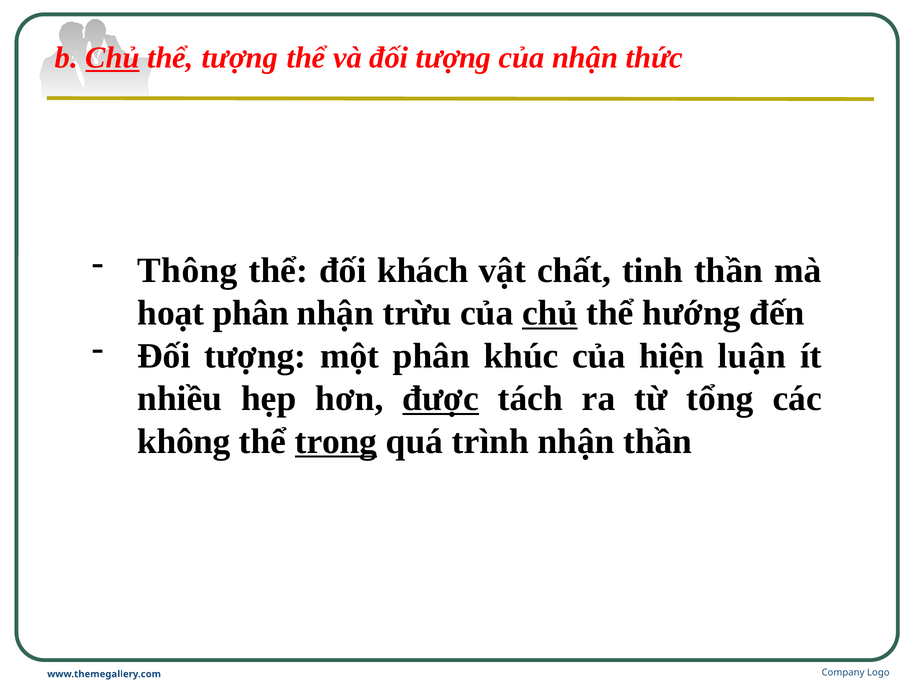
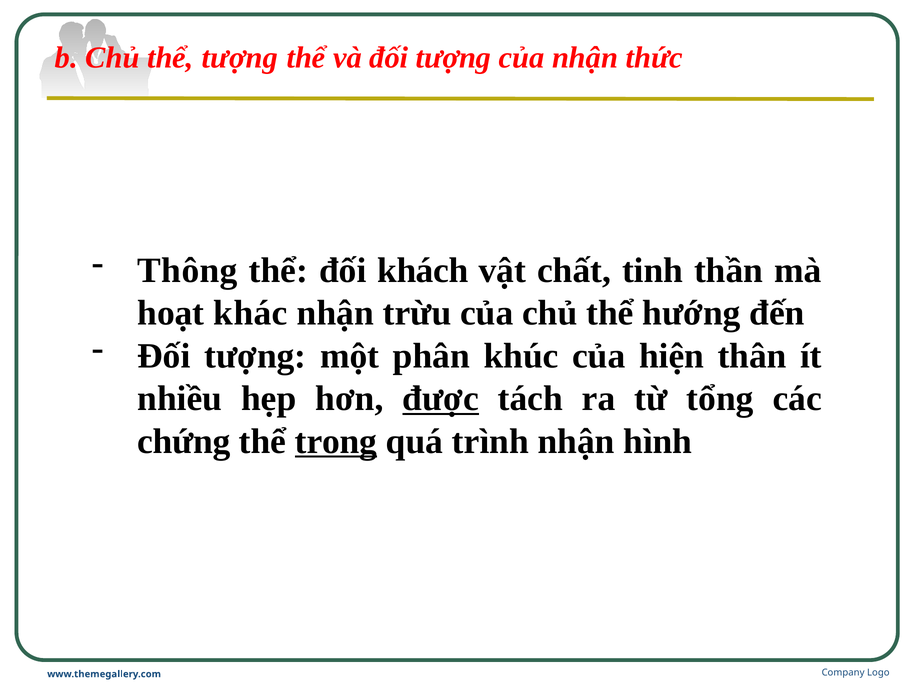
Chủ at (112, 58) underline: present -> none
hoạt phân: phân -> khác
chủ at (550, 313) underline: present -> none
luận: luận -> thân
không: không -> chứng
nhận thần: thần -> hình
